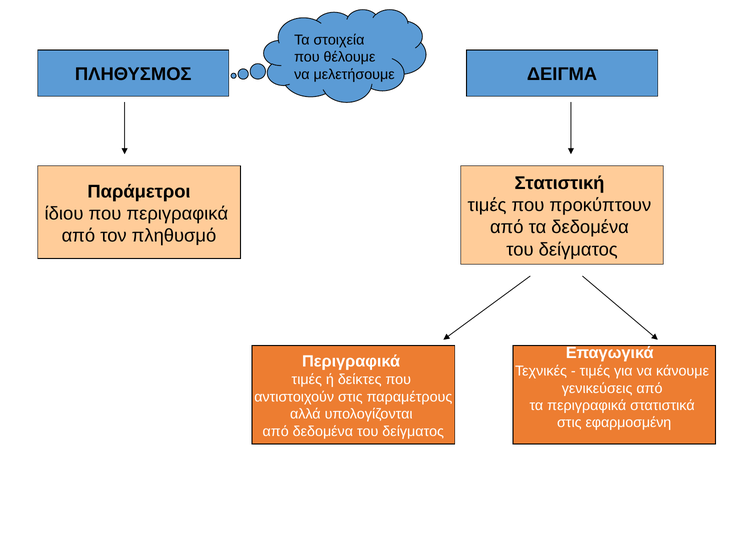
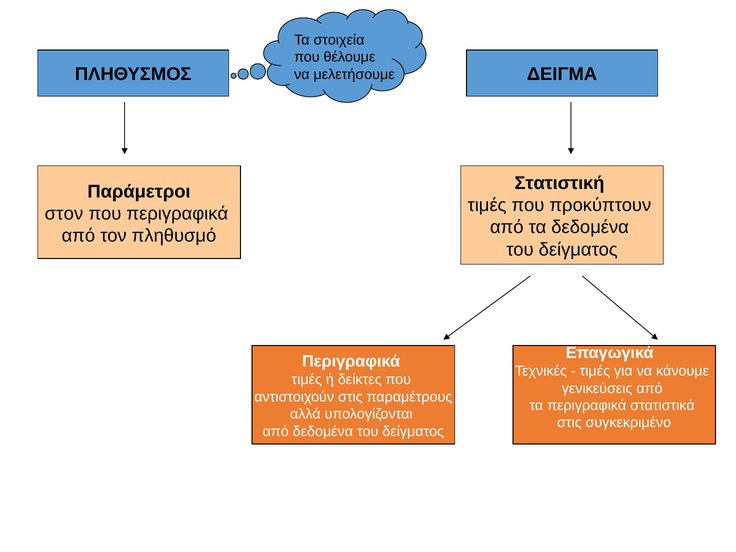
ίδιου: ίδιου -> στον
εφαρμοσμένη: εφαρμοσμένη -> συγκεκριμένο
